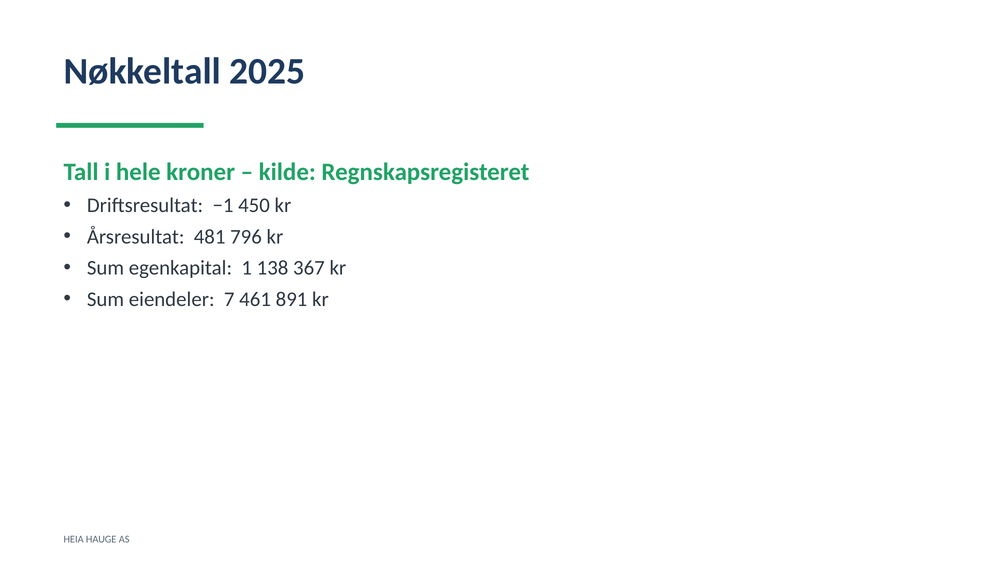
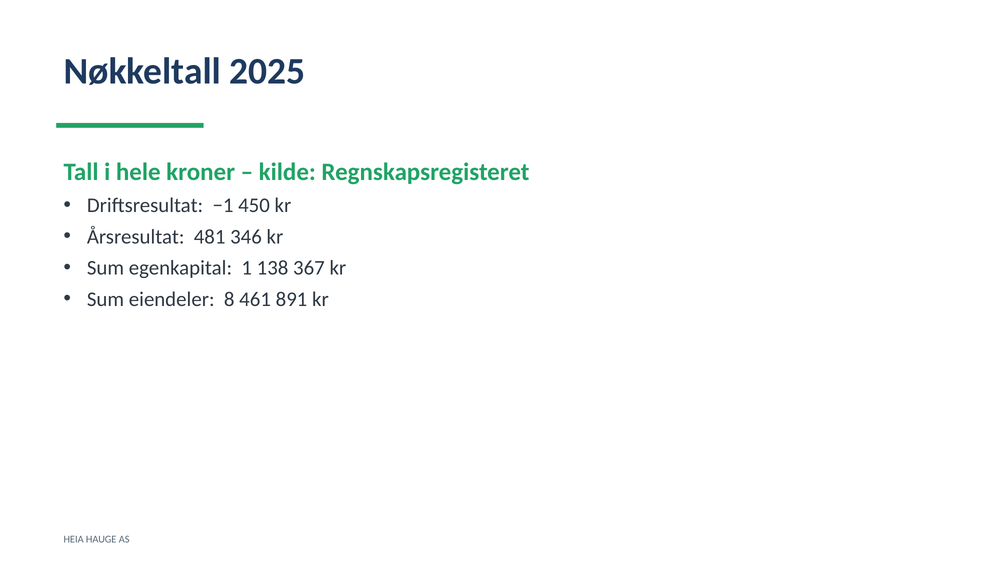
796: 796 -> 346
7: 7 -> 8
